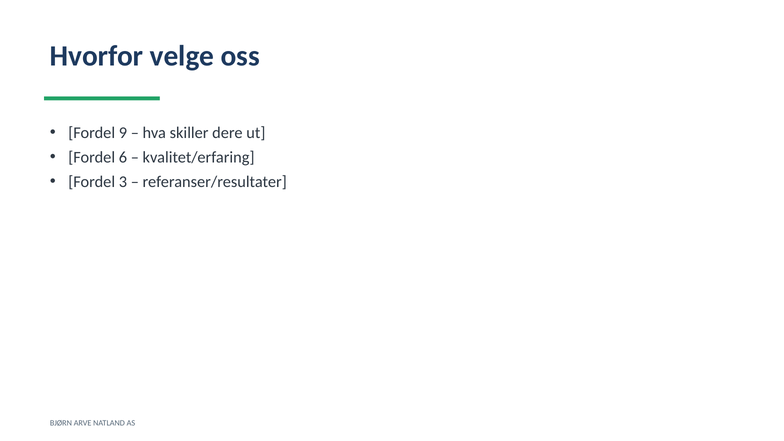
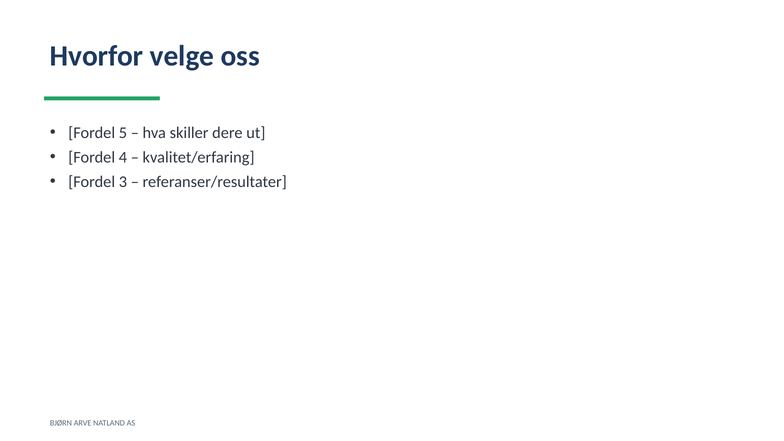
9: 9 -> 5
6: 6 -> 4
